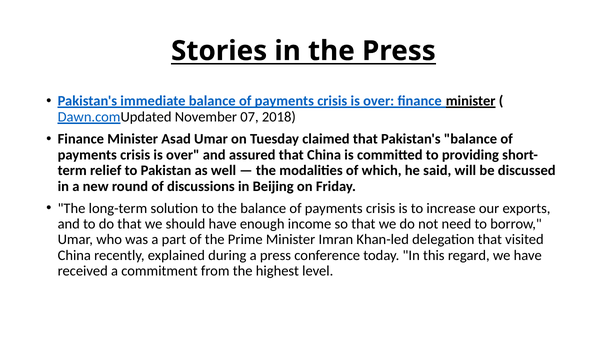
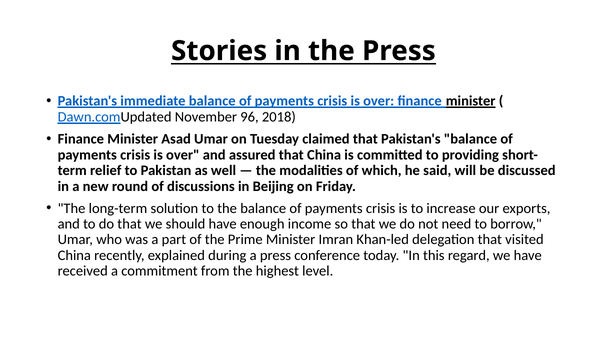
07: 07 -> 96
